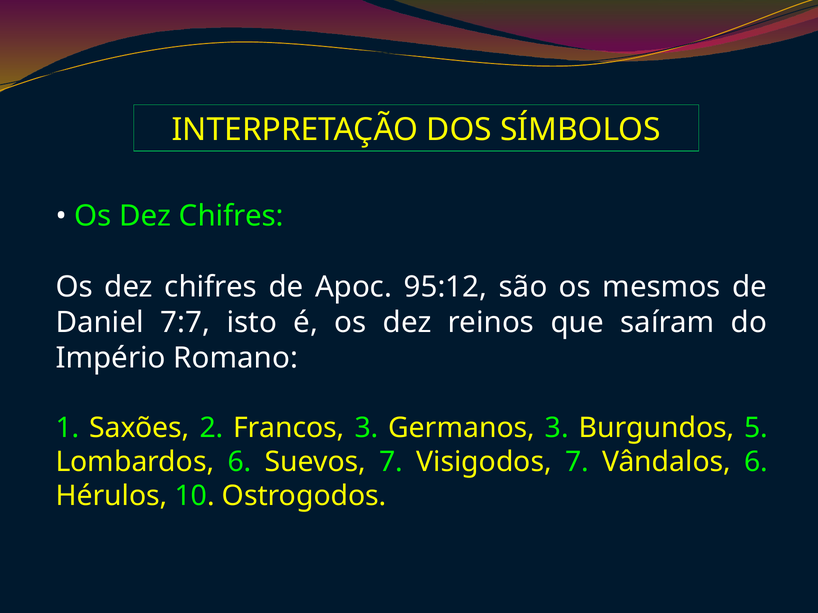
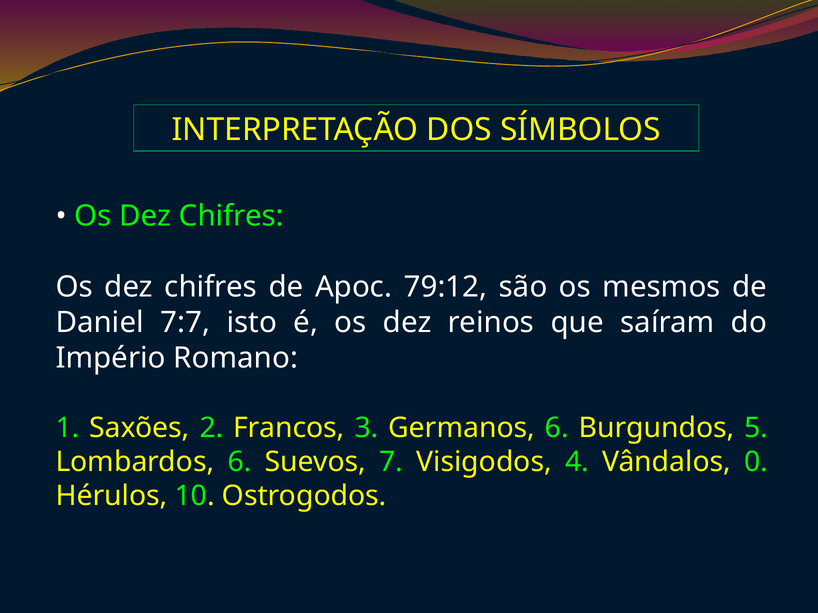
95:12: 95:12 -> 79:12
Germanos 3: 3 -> 6
Visigodos 7: 7 -> 4
Vândalos 6: 6 -> 0
